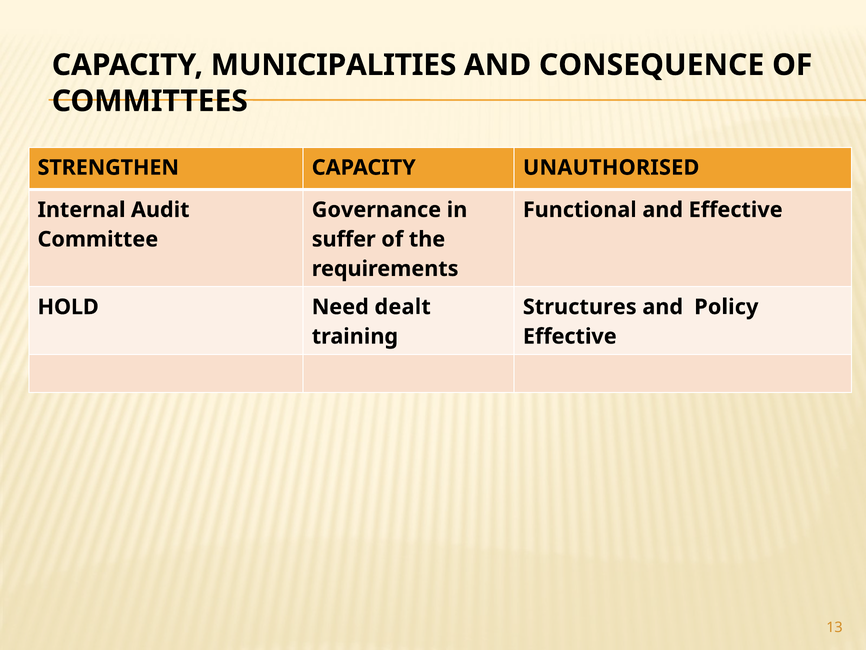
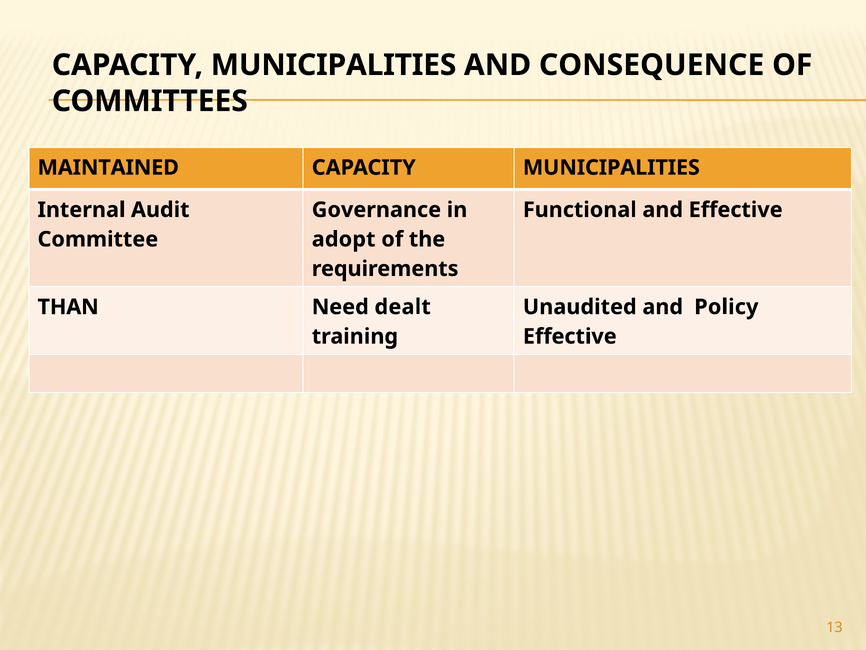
STRENGTHEN: STRENGTHEN -> MAINTAINED
UNAUTHORISED at (611, 167): UNAUTHORISED -> MUNICIPALITIES
suffer: suffer -> adopt
HOLD: HOLD -> THAN
Structures: Structures -> Unaudited
